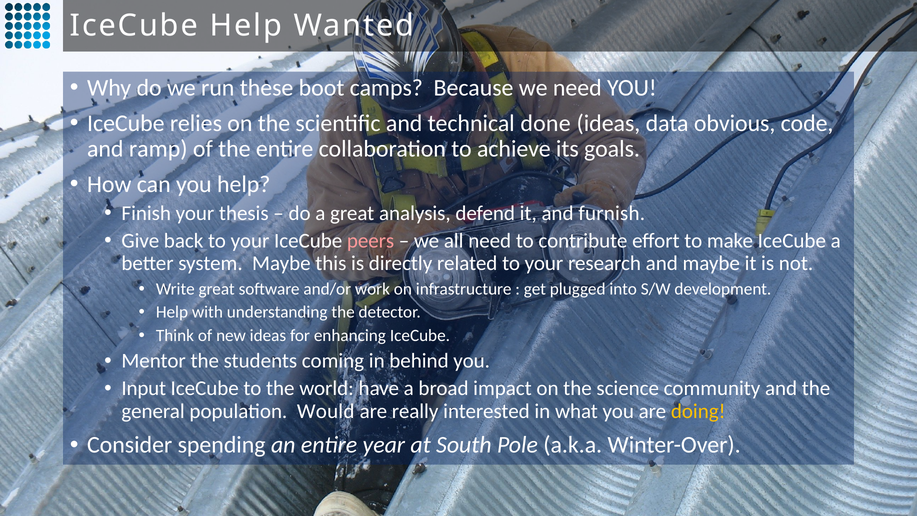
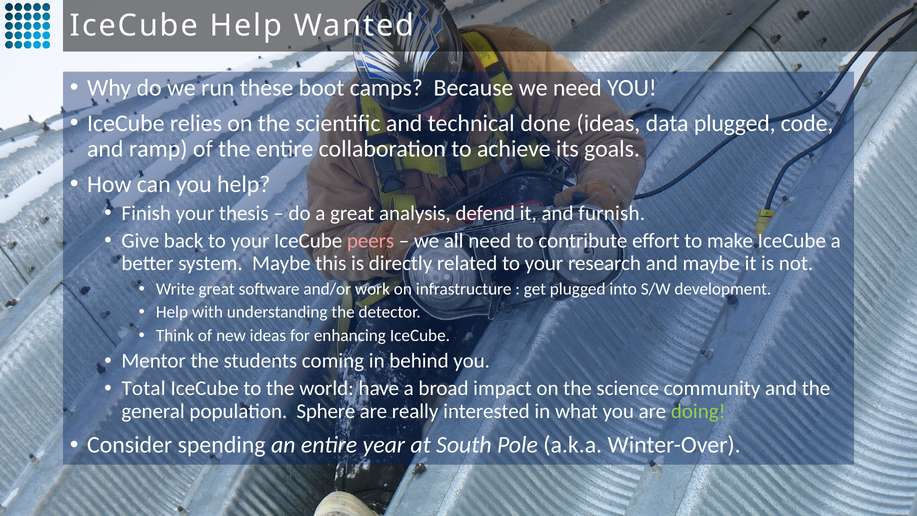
data obvious: obvious -> plugged
Input: Input -> Total
Would: Would -> Sphere
doing colour: yellow -> light green
